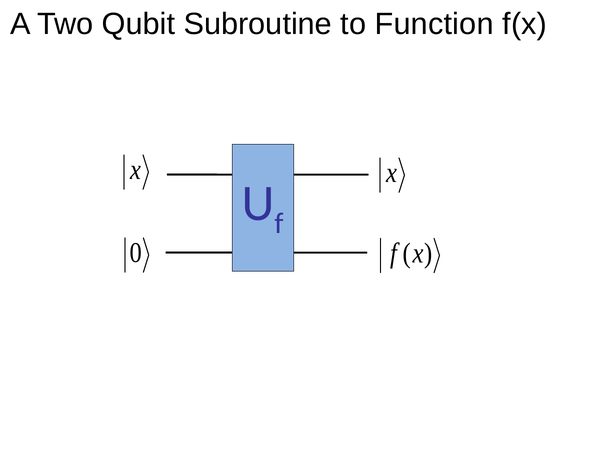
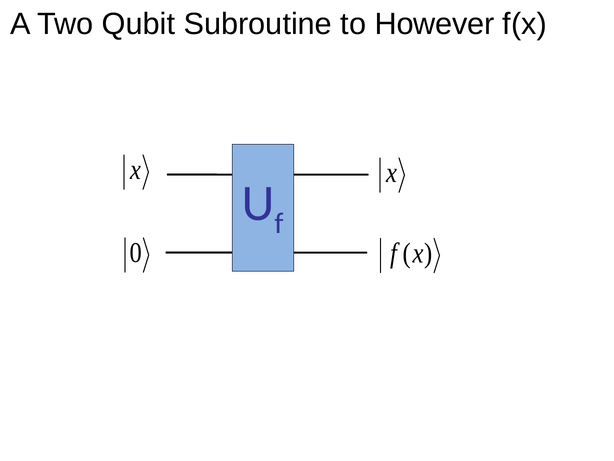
Function: Function -> However
